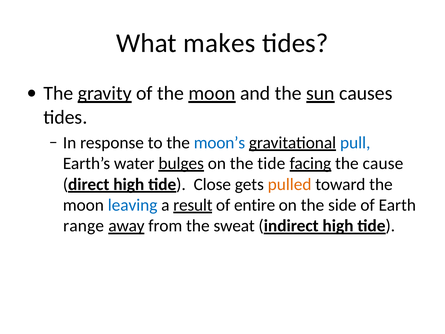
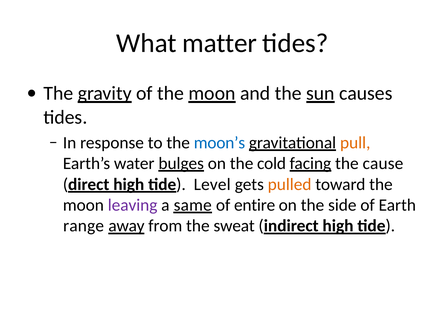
makes: makes -> matter
pull colour: blue -> orange
the tide: tide -> cold
Close: Close -> Level
leaving colour: blue -> purple
result: result -> same
